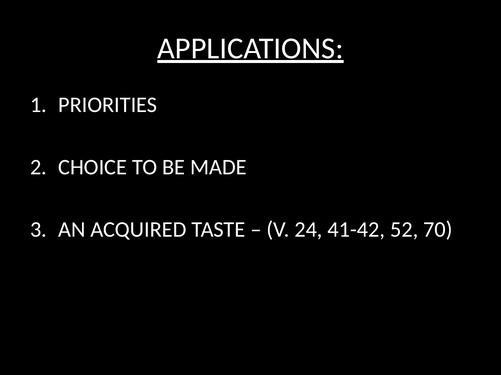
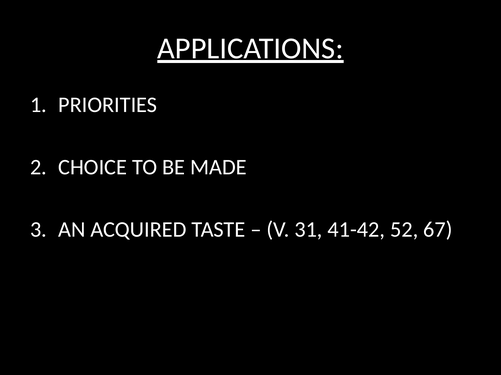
24: 24 -> 31
70: 70 -> 67
